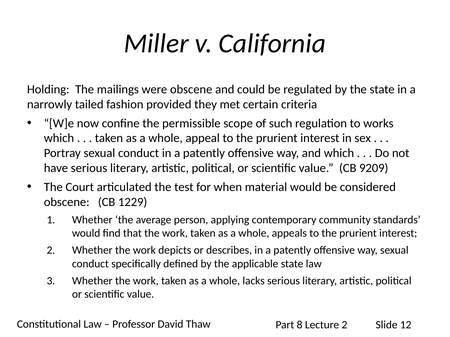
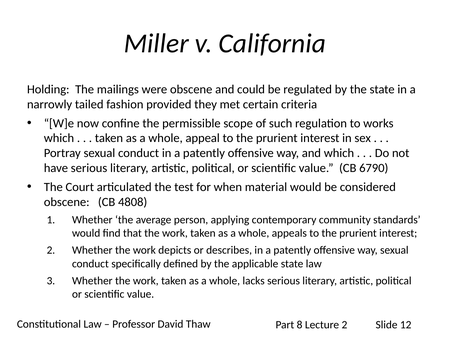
9209: 9209 -> 6790
1229: 1229 -> 4808
